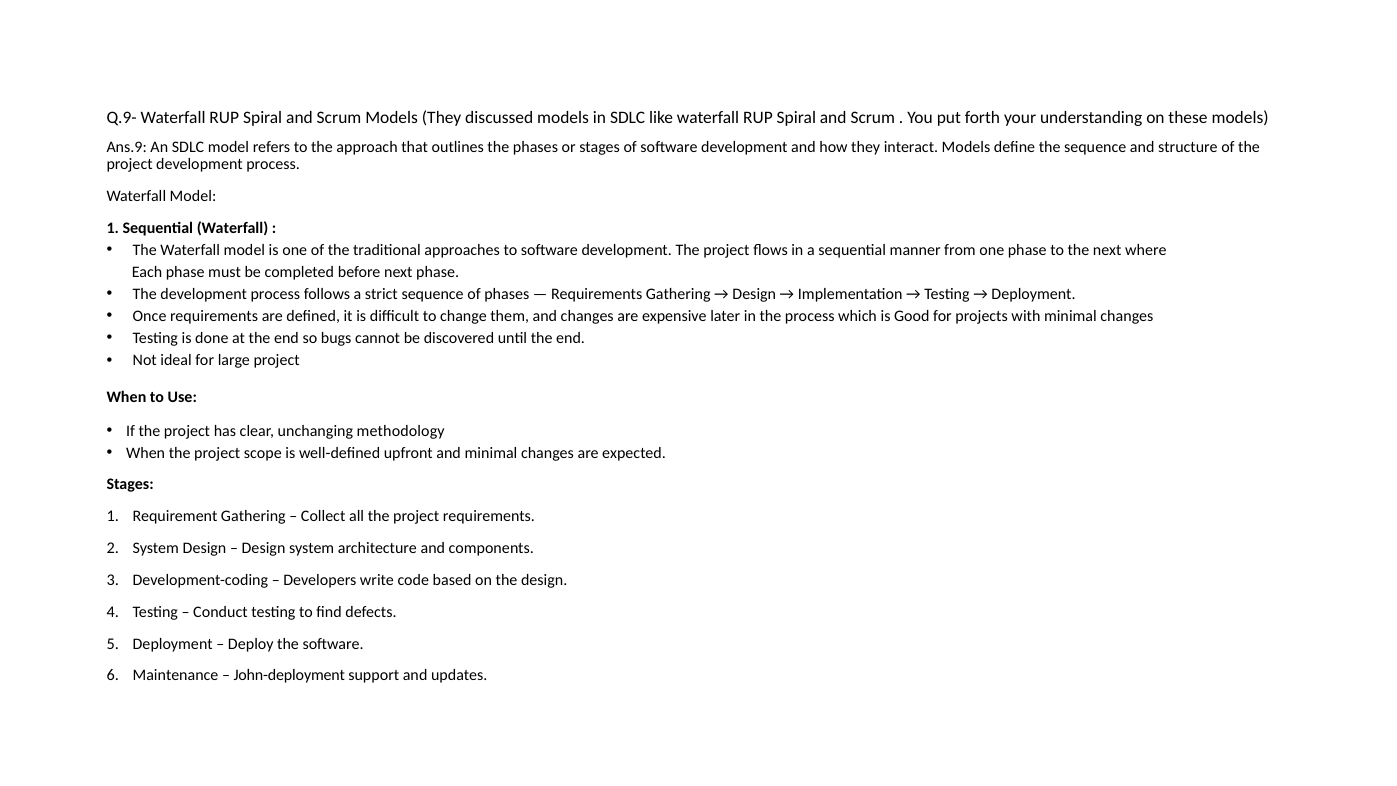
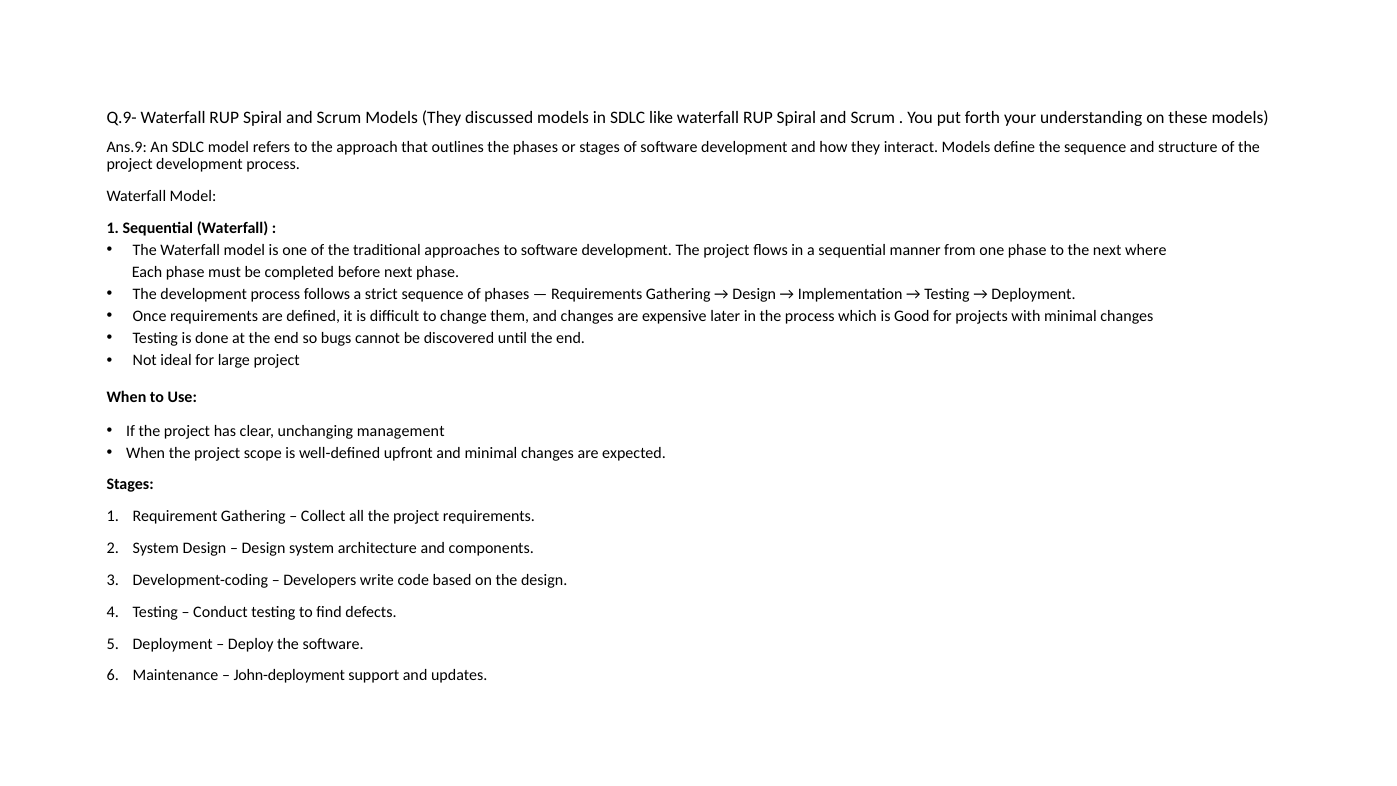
methodology: methodology -> management
